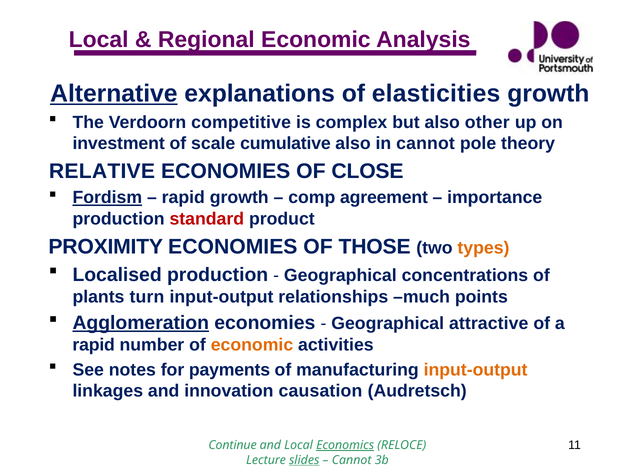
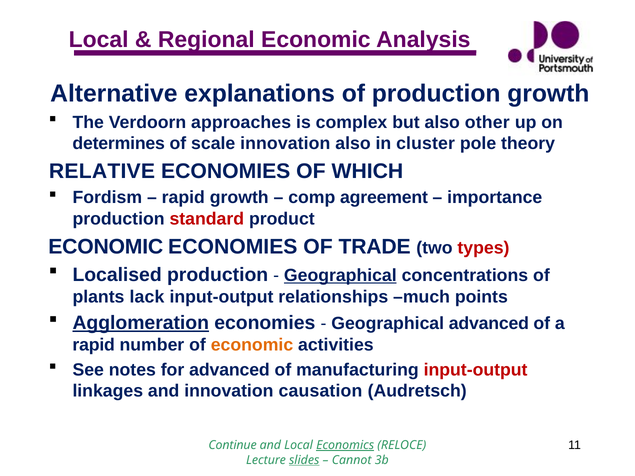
Alternative underline: present -> none
of elasticities: elasticities -> production
competitive: competitive -> approaches
investment: investment -> determines
scale cumulative: cumulative -> innovation
in cannot: cannot -> cluster
CLOSE: CLOSE -> WHICH
Fordism underline: present -> none
PROXIMITY at (106, 247): PROXIMITY -> ECONOMIC
THOSE: THOSE -> TRADE
types colour: orange -> red
Geographical at (340, 275) underline: none -> present
turn: turn -> lack
Geographical attractive: attractive -> advanced
for payments: payments -> advanced
input-output at (476, 370) colour: orange -> red
